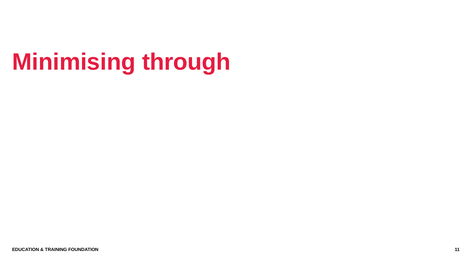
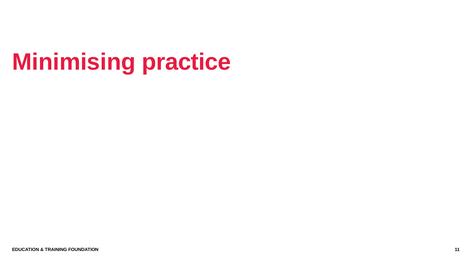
through: through -> practice
